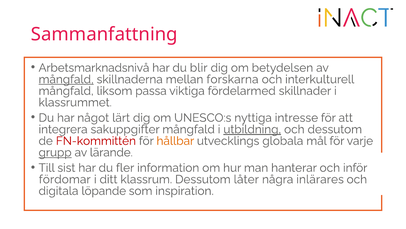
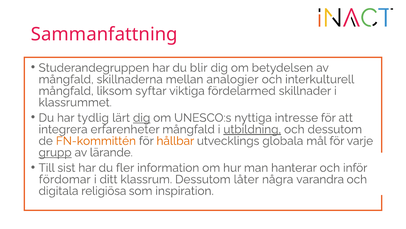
Arbetsmarknadsnivå: Arbetsmarknadsnivå -> Studerandegruppen
mångfald at (66, 79) underline: present -> none
forskarna: forskarna -> analogier
passa: passa -> syftar
något: något -> tydlig
dig at (142, 118) underline: none -> present
sakuppgifter: sakuppgifter -> erfarenheter
FN-kommittén colour: red -> orange
inlärares: inlärares -> varandra
löpande: löpande -> religiösa
